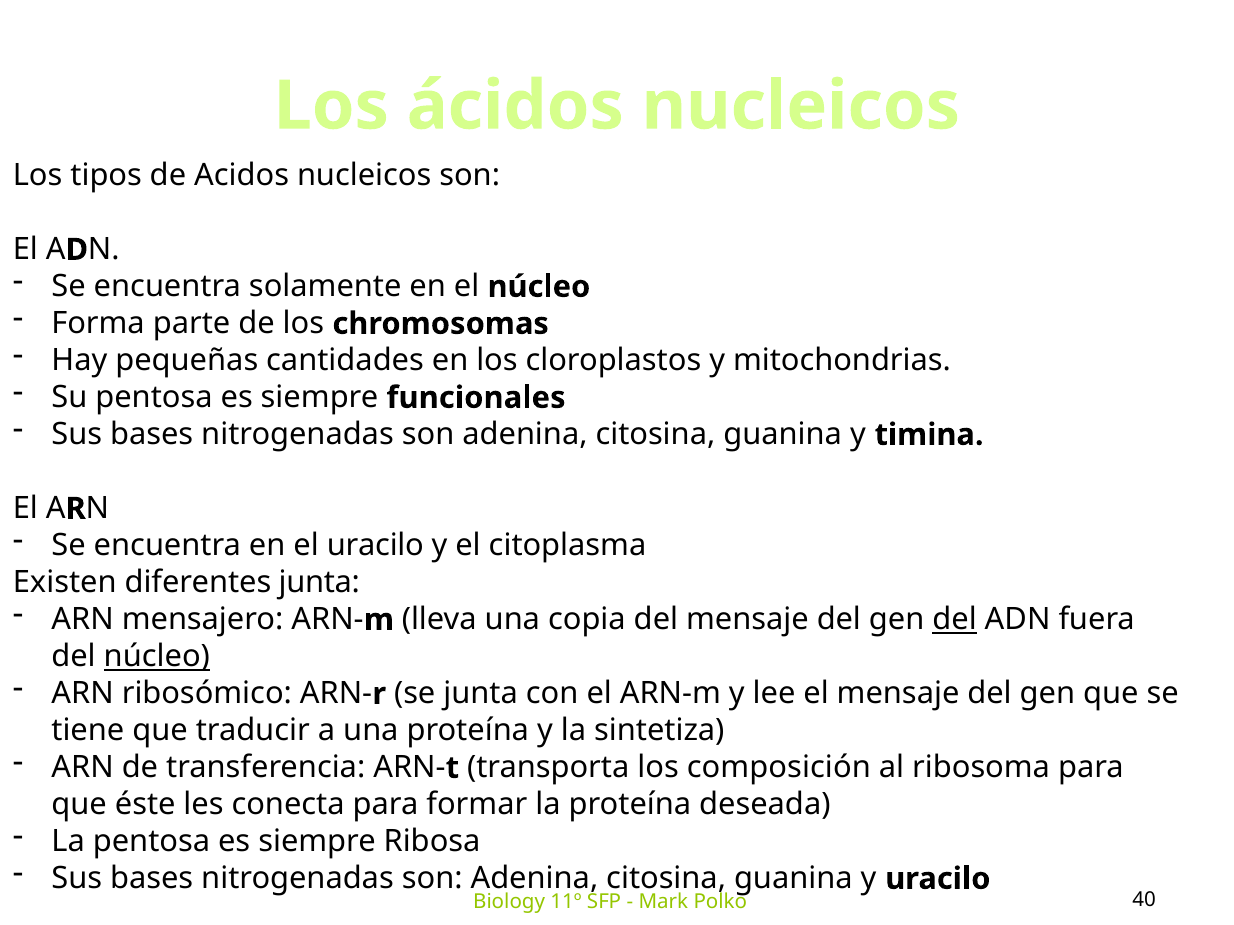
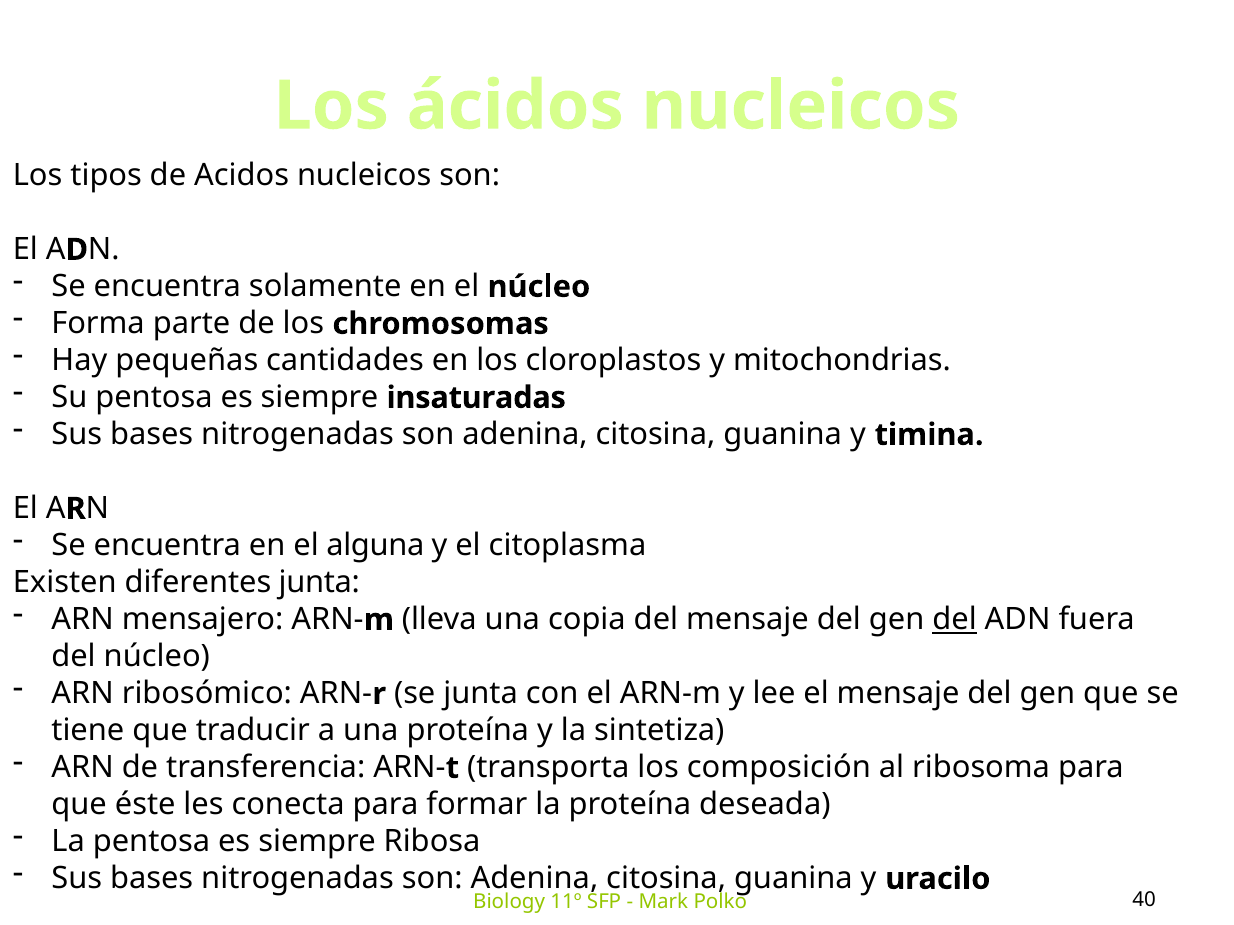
funcionales: funcionales -> insaturadas
el uracilo: uracilo -> alguna
núcleo at (157, 657) underline: present -> none
